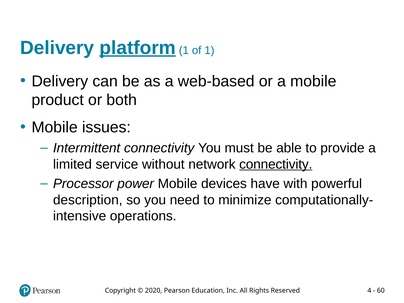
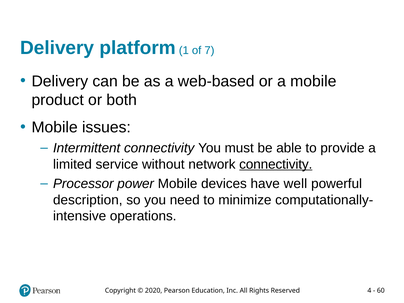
platform underline: present -> none
of 1: 1 -> 7
with: with -> well
